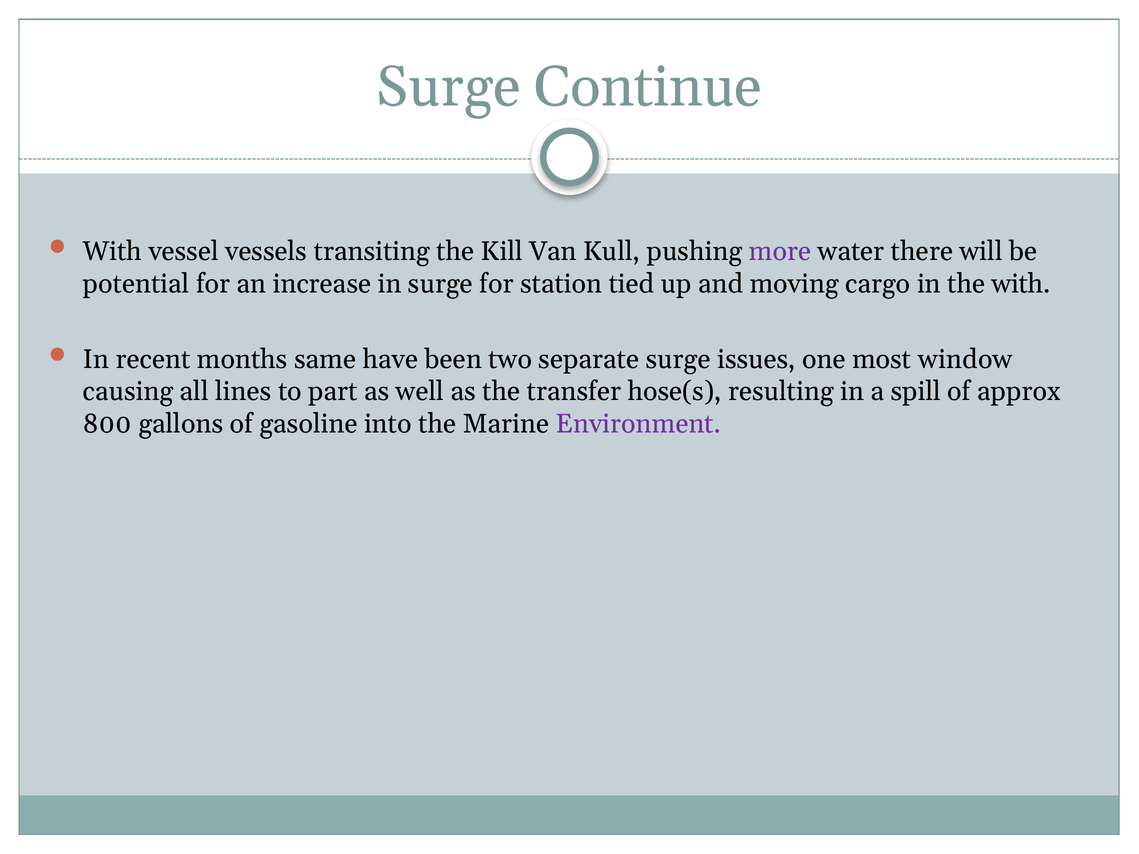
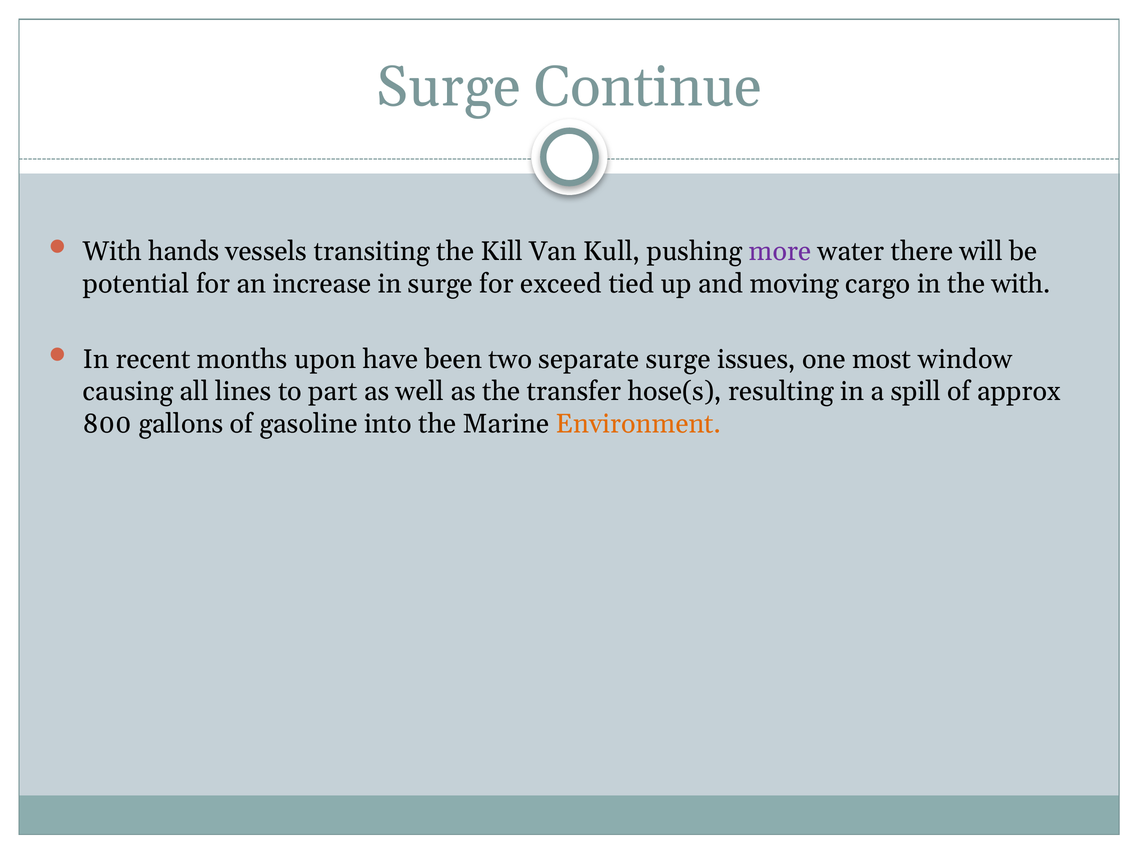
vessel: vessel -> hands
station: station -> exceed
same: same -> upon
Environment colour: purple -> orange
